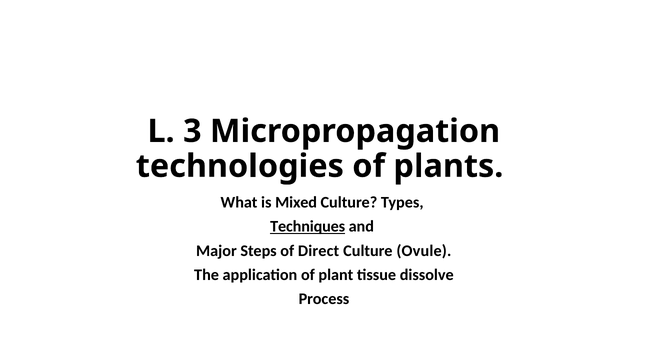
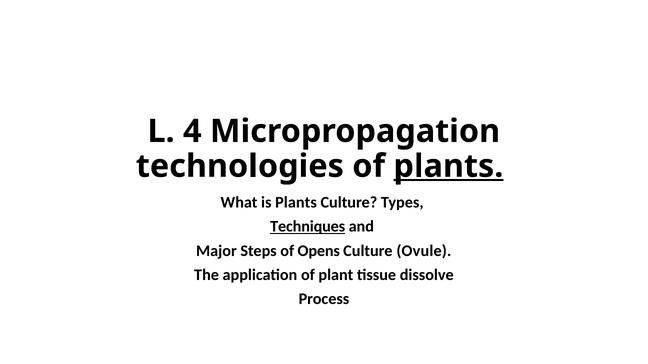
3: 3 -> 4
plants at (448, 166) underline: none -> present
is Mixed: Mixed -> Plants
Direct: Direct -> Opens
